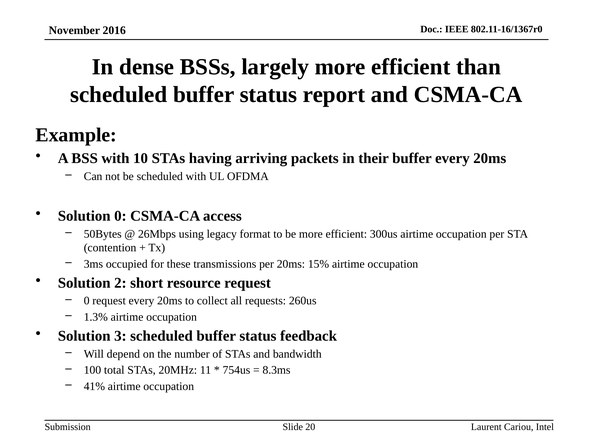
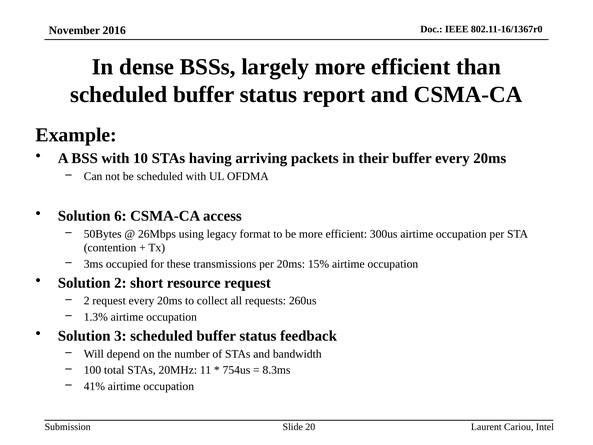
Solution 0: 0 -> 6
0 at (87, 301): 0 -> 2
